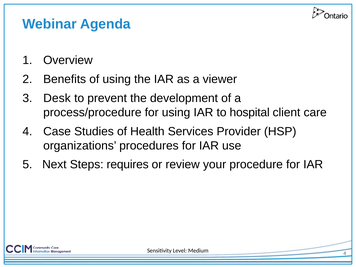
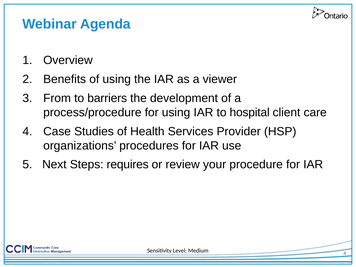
Desk: Desk -> From
prevent: prevent -> barriers
